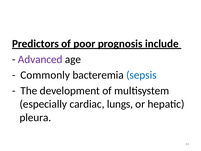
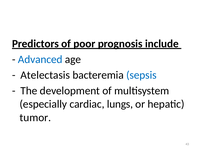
Advanced colour: purple -> blue
Commonly: Commonly -> Atelectasis
pleura: pleura -> tumor
